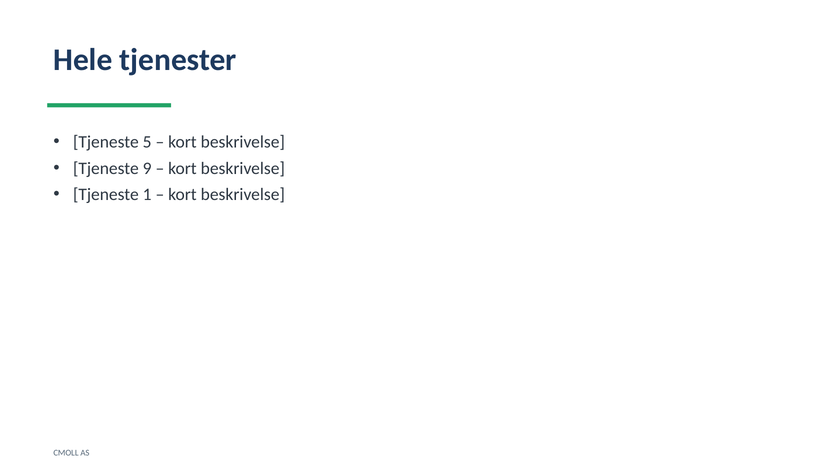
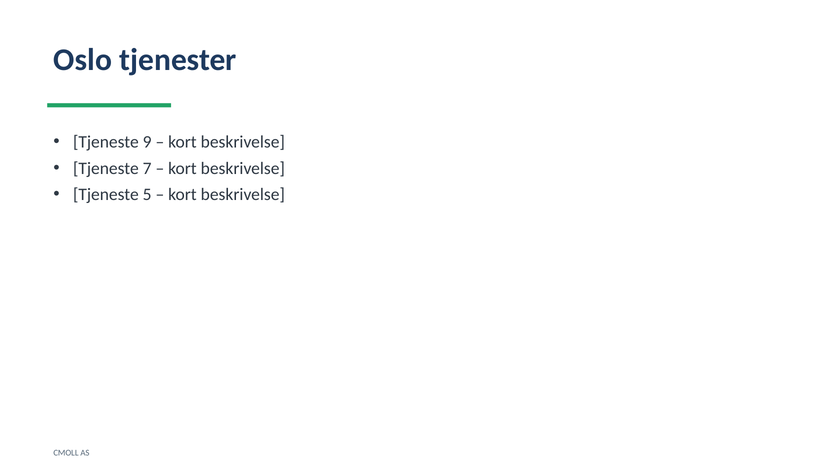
Hele: Hele -> Oslo
5: 5 -> 9
9: 9 -> 7
1: 1 -> 5
